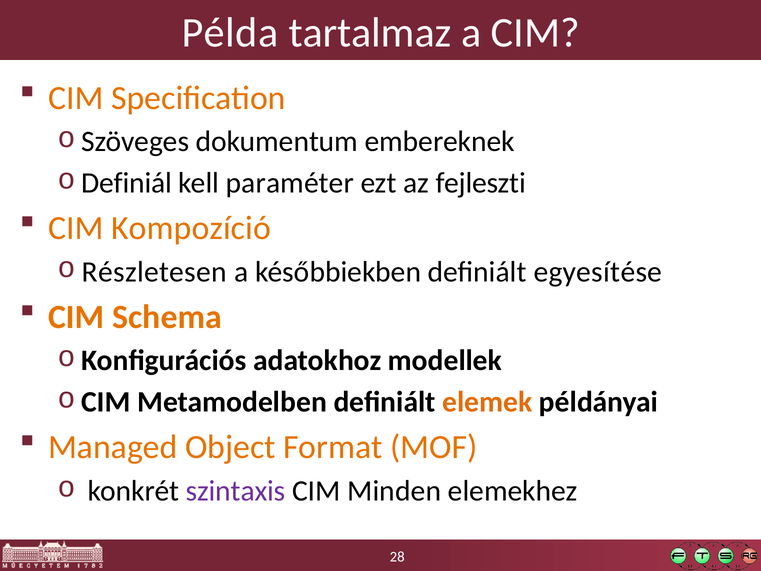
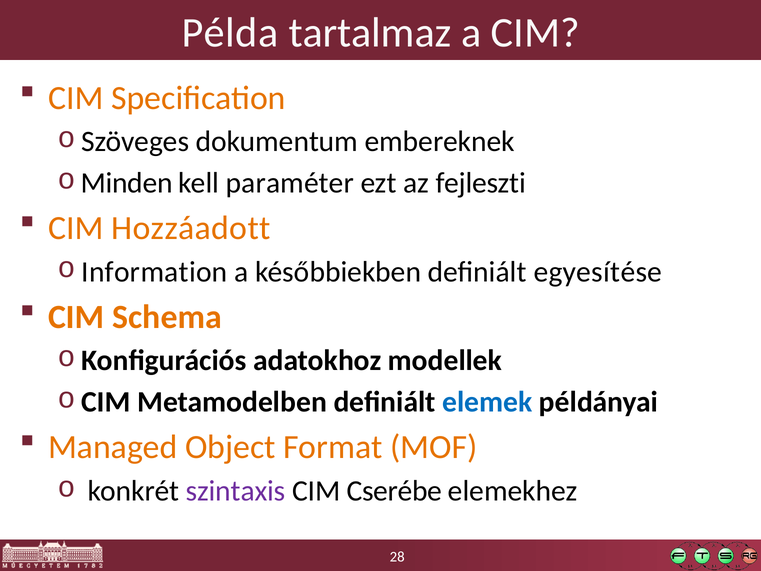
Definiál: Definiál -> Minden
Kompozíció: Kompozíció -> Hozzáadott
Részletesen: Részletesen -> Information
elemek colour: orange -> blue
Minden: Minden -> Cserébe
